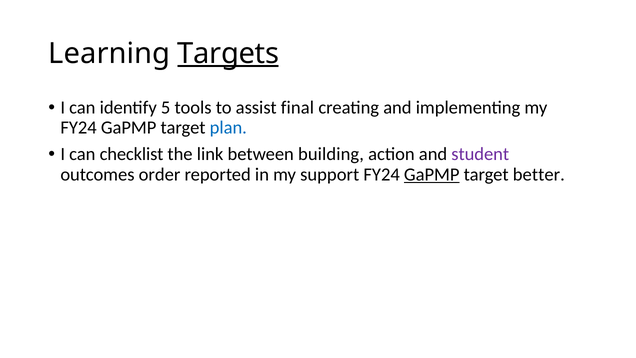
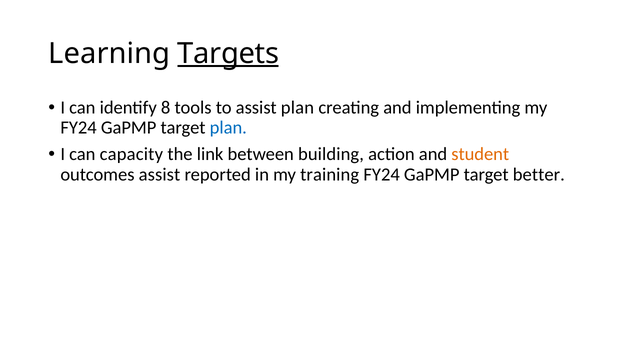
5: 5 -> 8
assist final: final -> plan
checklist: checklist -> capacity
student colour: purple -> orange
outcomes order: order -> assist
support: support -> training
GaPMP at (432, 174) underline: present -> none
